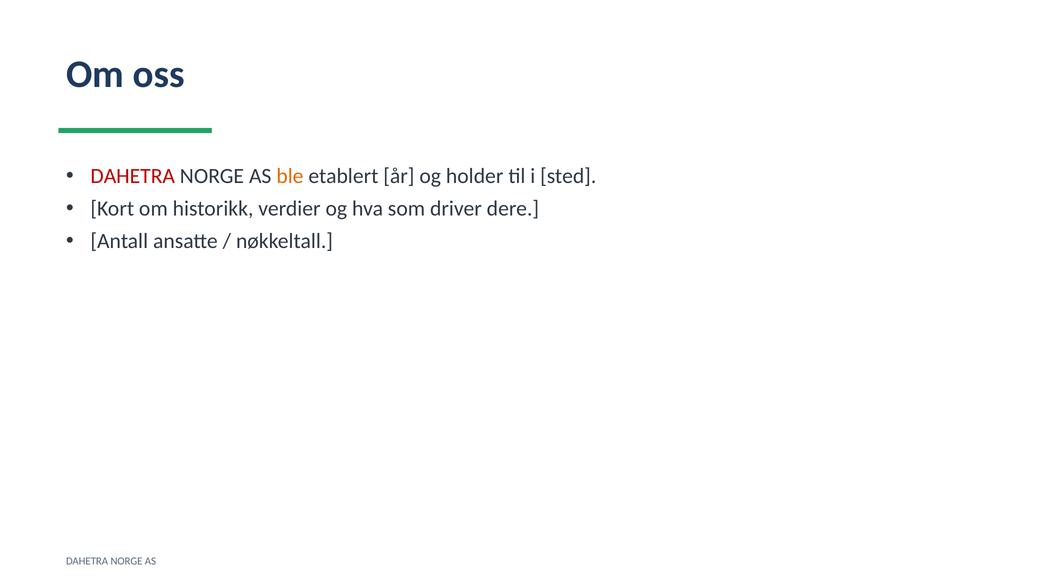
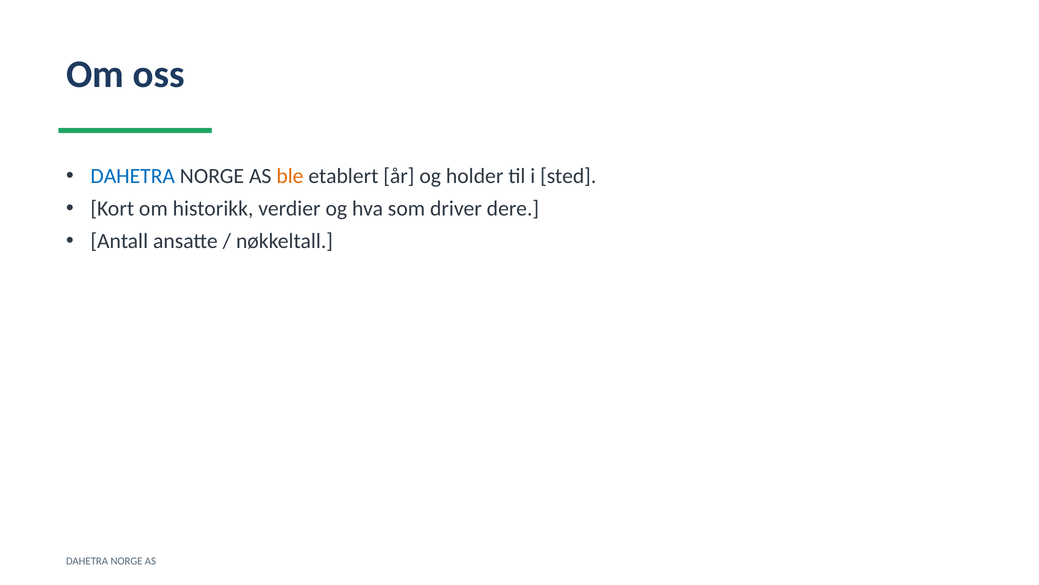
DAHETRA at (133, 176) colour: red -> blue
